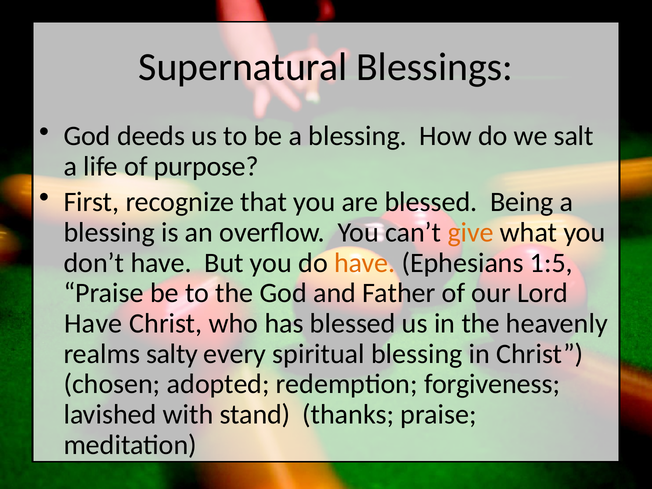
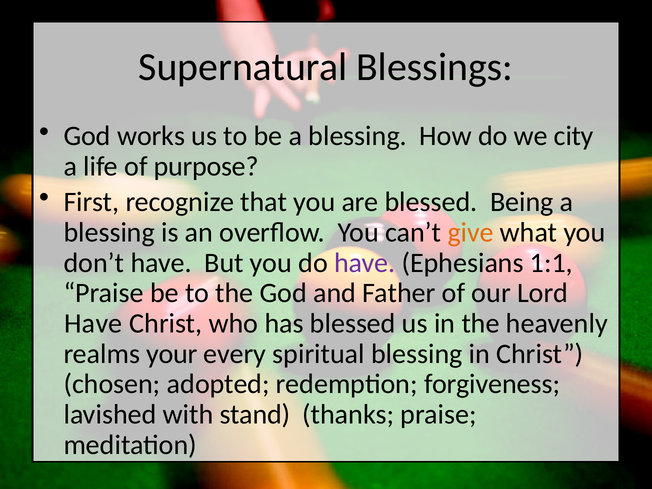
deeds: deeds -> works
salt: salt -> city
have at (365, 263) colour: orange -> purple
1:5: 1:5 -> 1:1
salty: salty -> your
